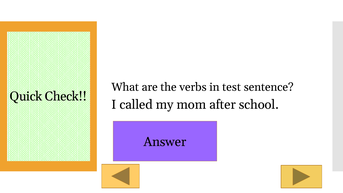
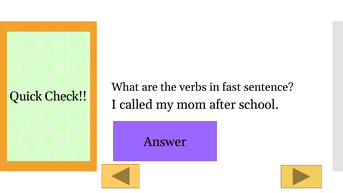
test: test -> fast
